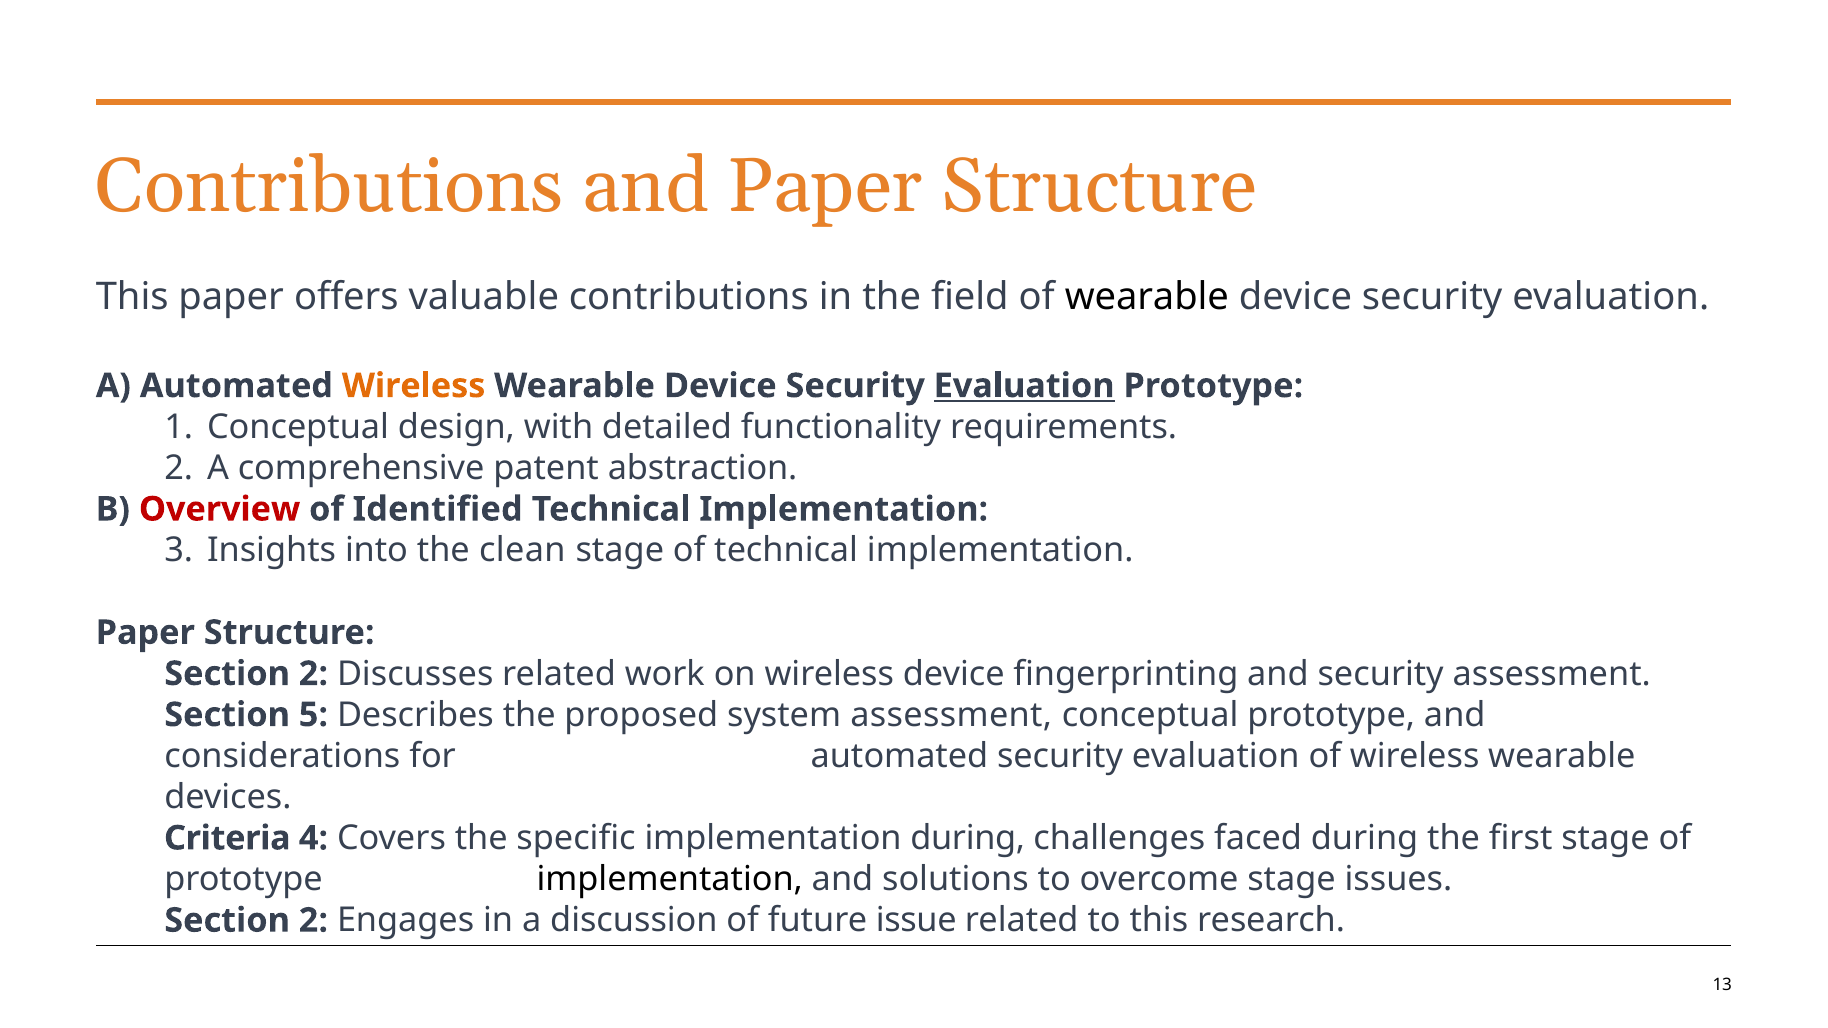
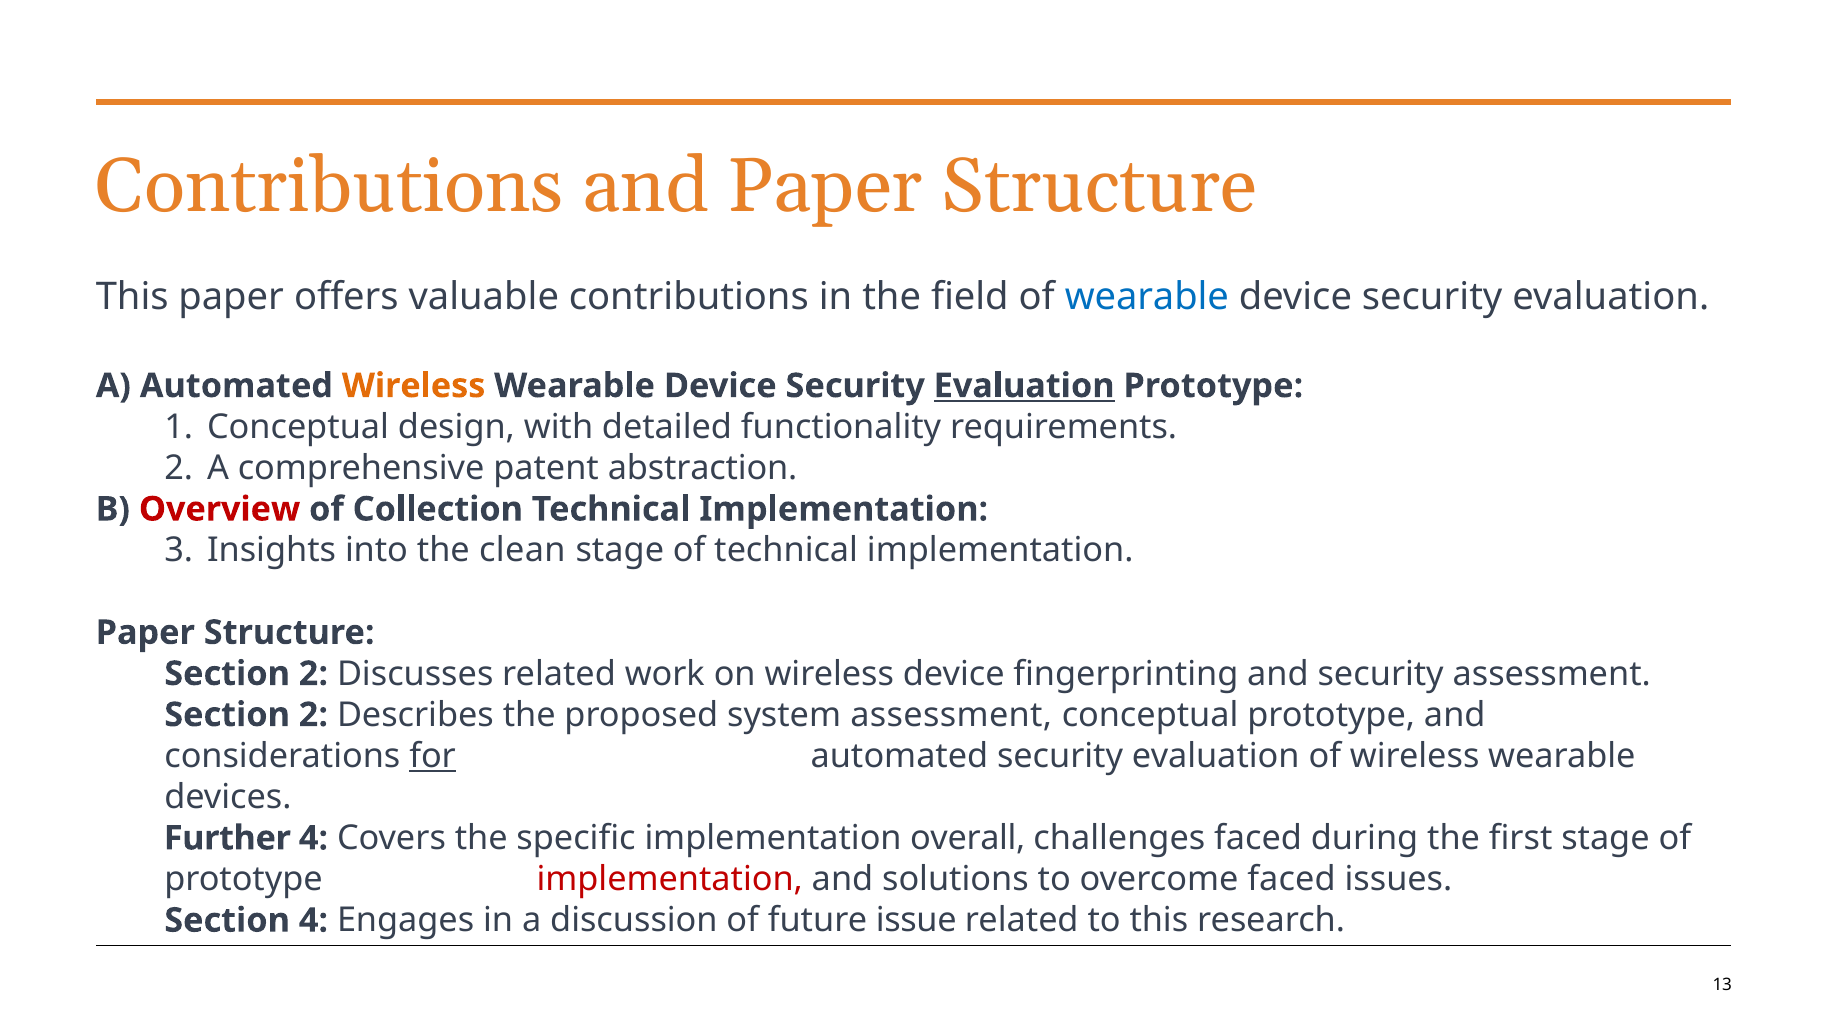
wearable at (1147, 297) colour: black -> blue
Identified: Identified -> Collection
5 at (313, 715): 5 -> 2
for underline: none -> present
Criteria: Criteria -> Further
implementation during: during -> overall
implementation at (670, 880) colour: black -> red
overcome stage: stage -> faced
2 at (313, 921): 2 -> 4
